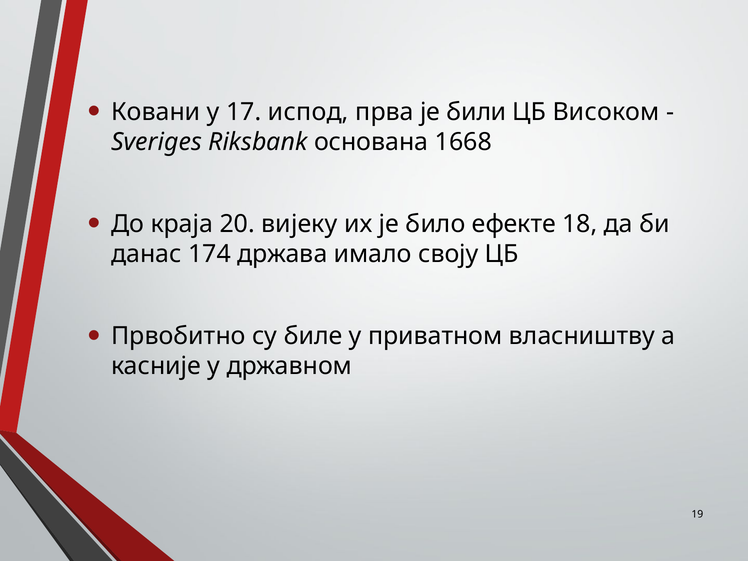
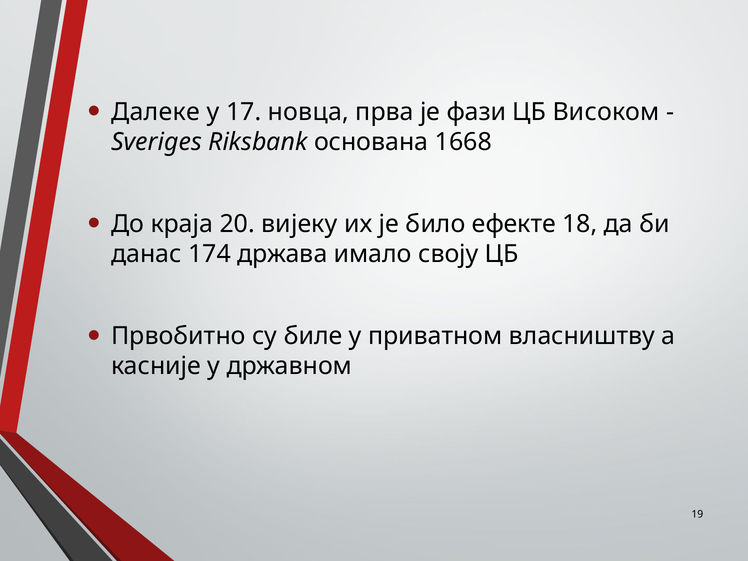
Ковани: Ковани -> Далеке
испод: испод -> новца
били: били -> фази
